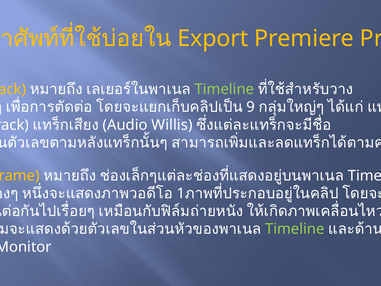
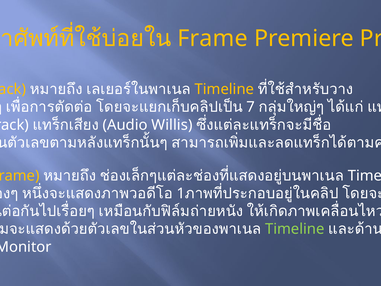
Export at (213, 38): Export -> Frame
Timeline at (224, 89) colour: light green -> yellow
9: 9 -> 7
